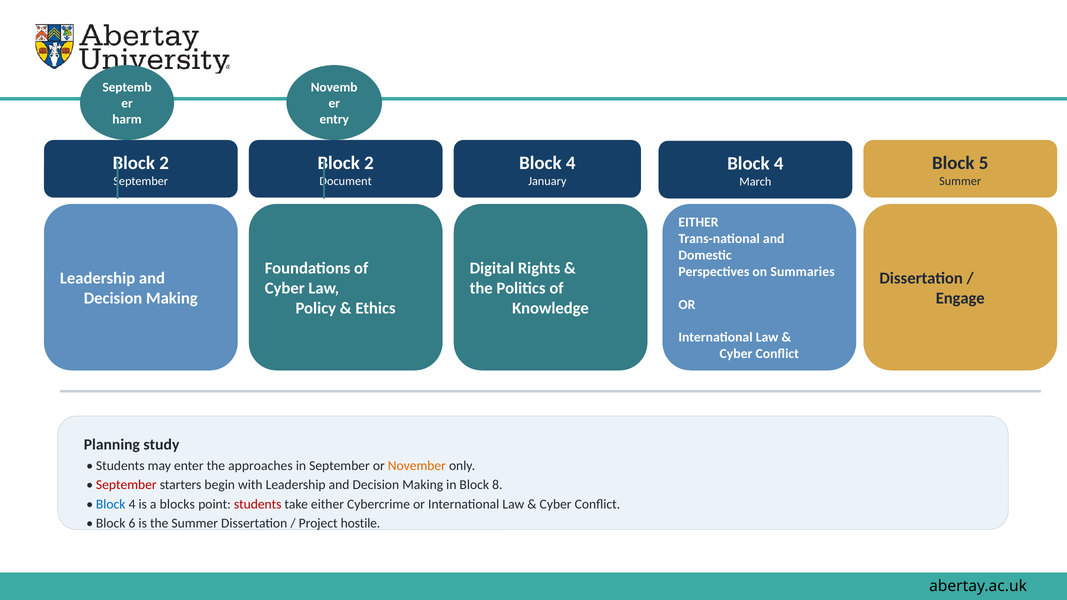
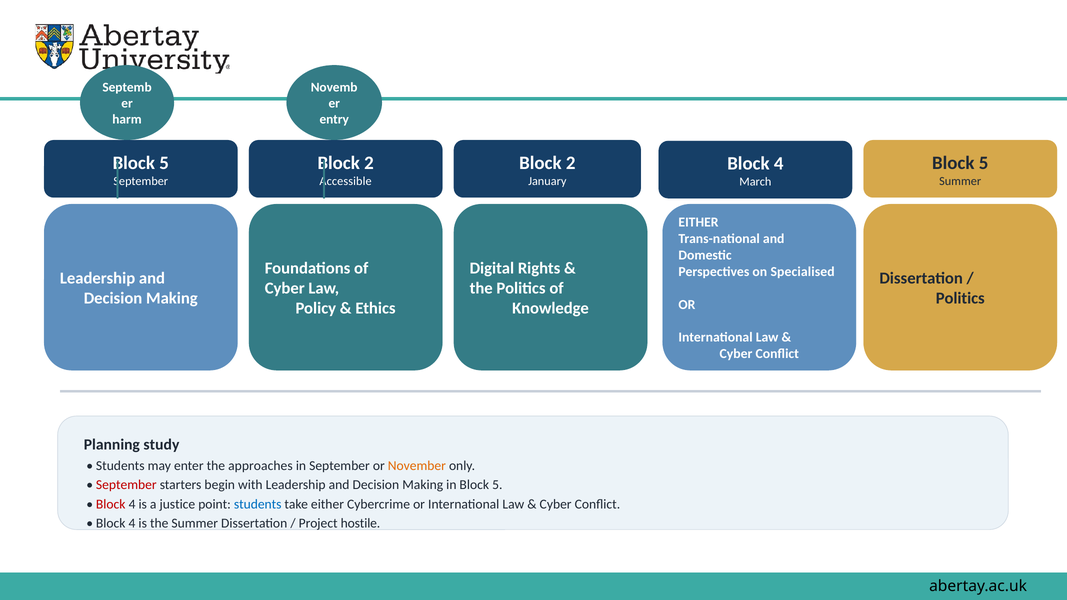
2 at (164, 163): 2 -> 5
4 at (571, 163): 4 -> 2
Document: Document -> Accessible
Summaries: Summaries -> Specialised
Engage at (960, 298): Engage -> Politics
in Block 8: 8 -> 5
Block at (111, 504) colour: blue -> red
blocks: blocks -> justice
students at (258, 504) colour: red -> blue
6 at (132, 524): 6 -> 4
